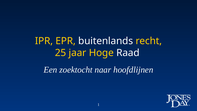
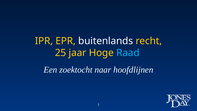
Raad colour: white -> light blue
